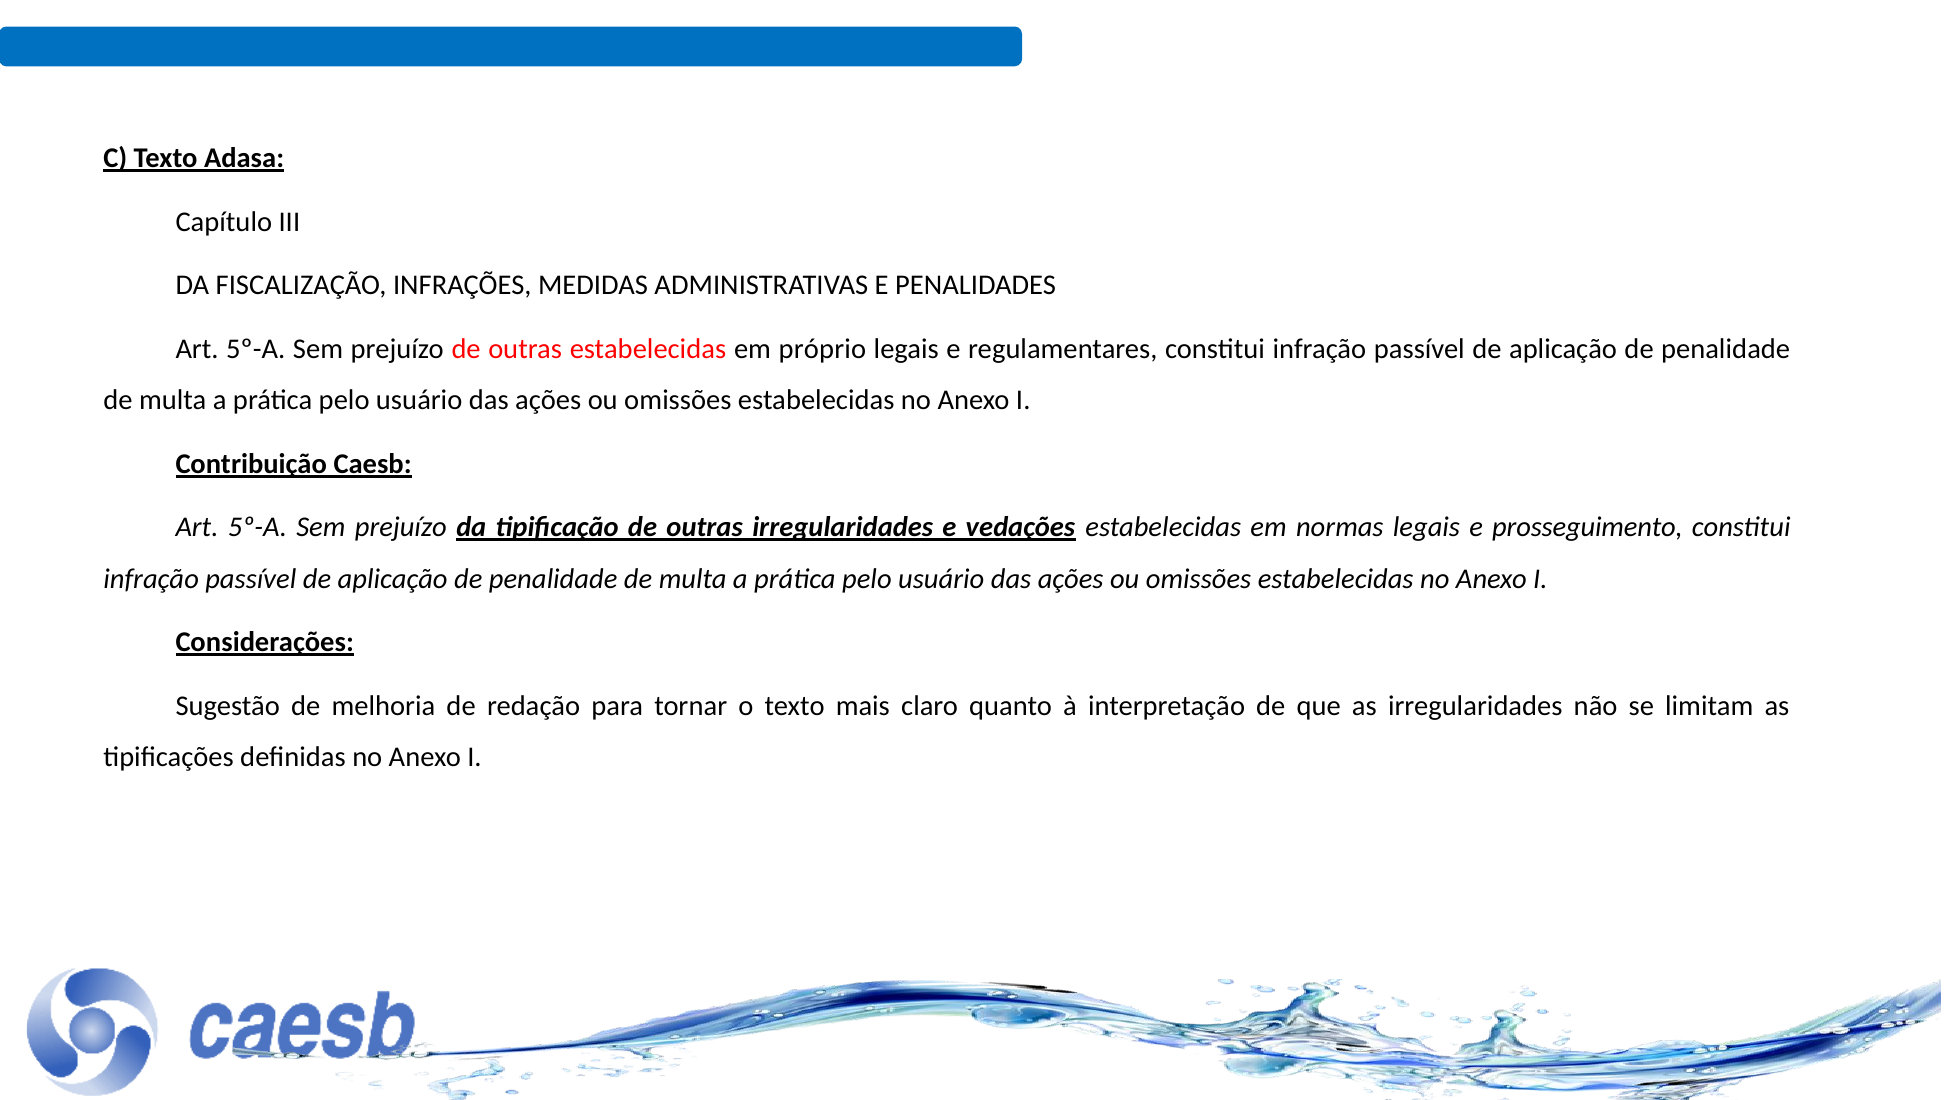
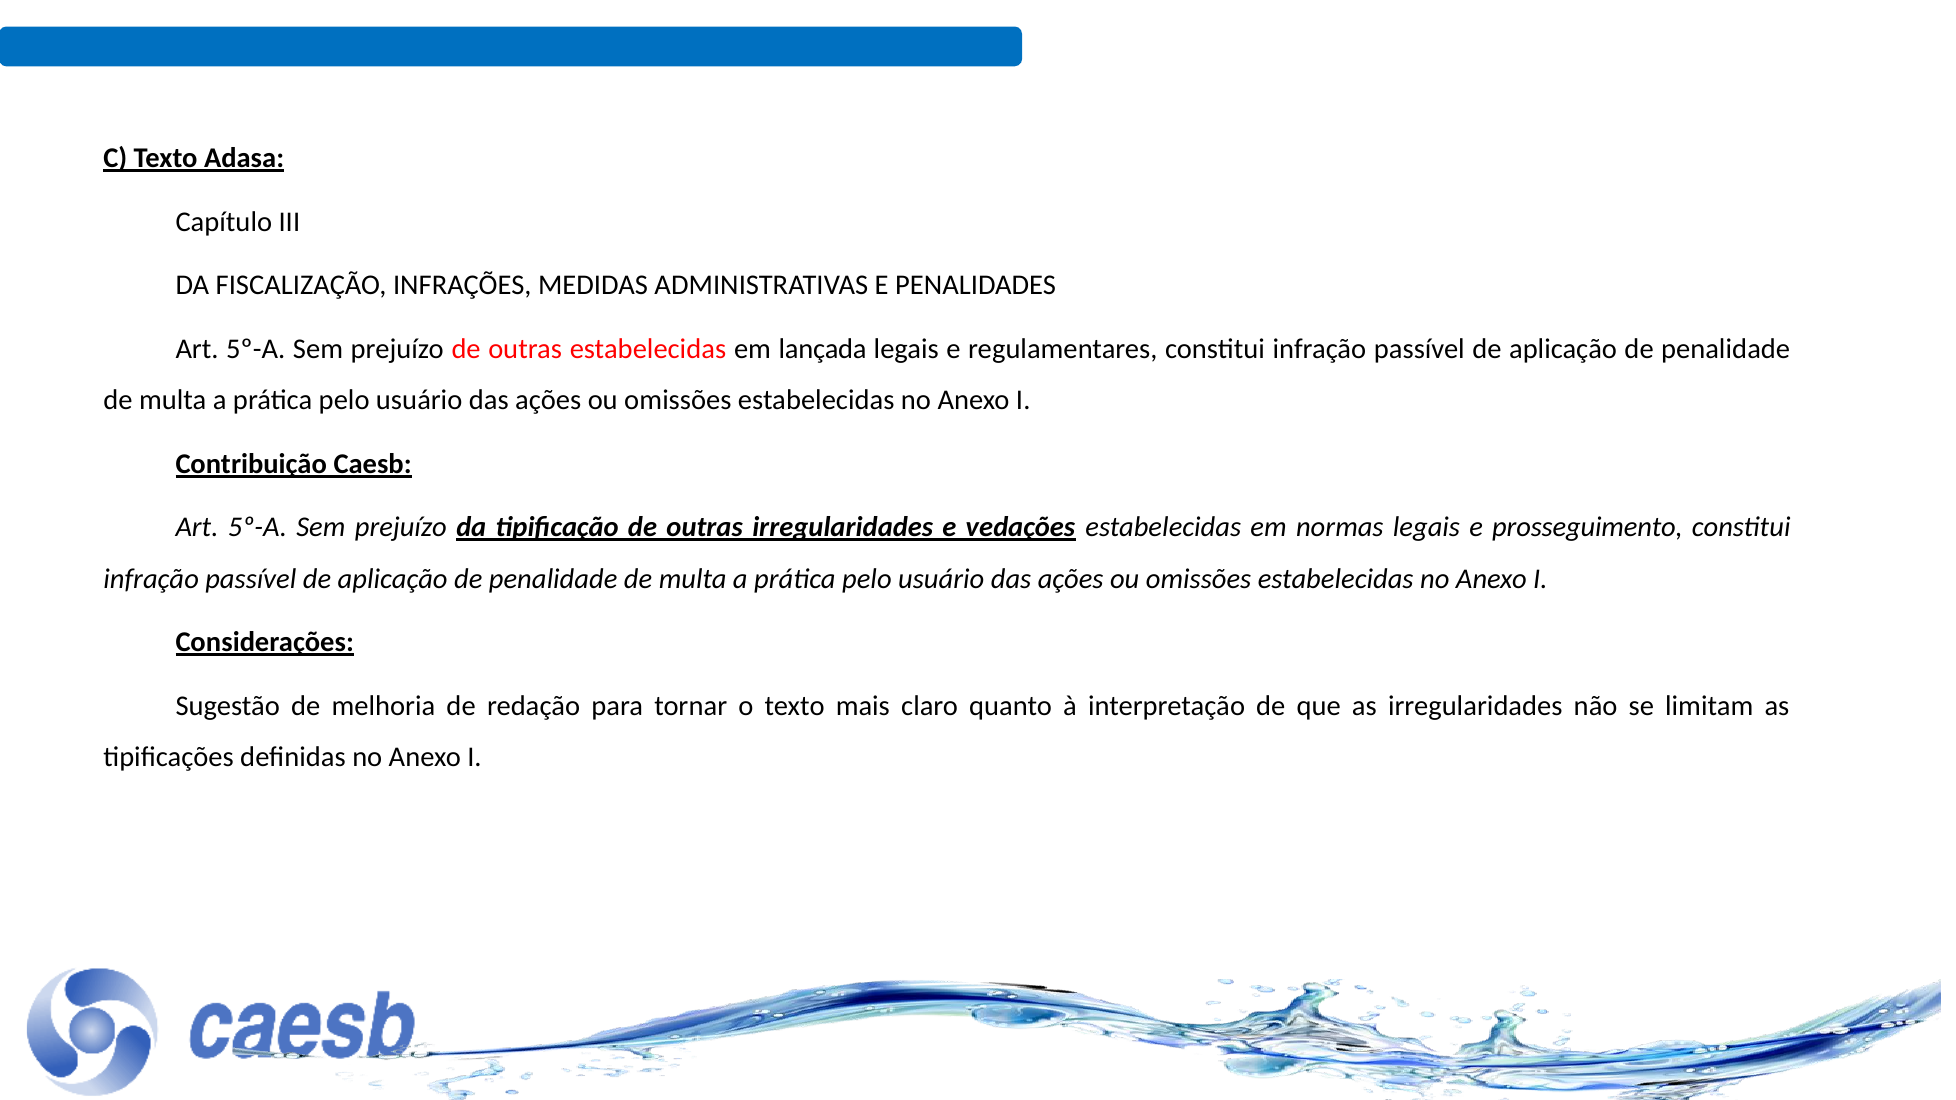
próprio: próprio -> lançada
